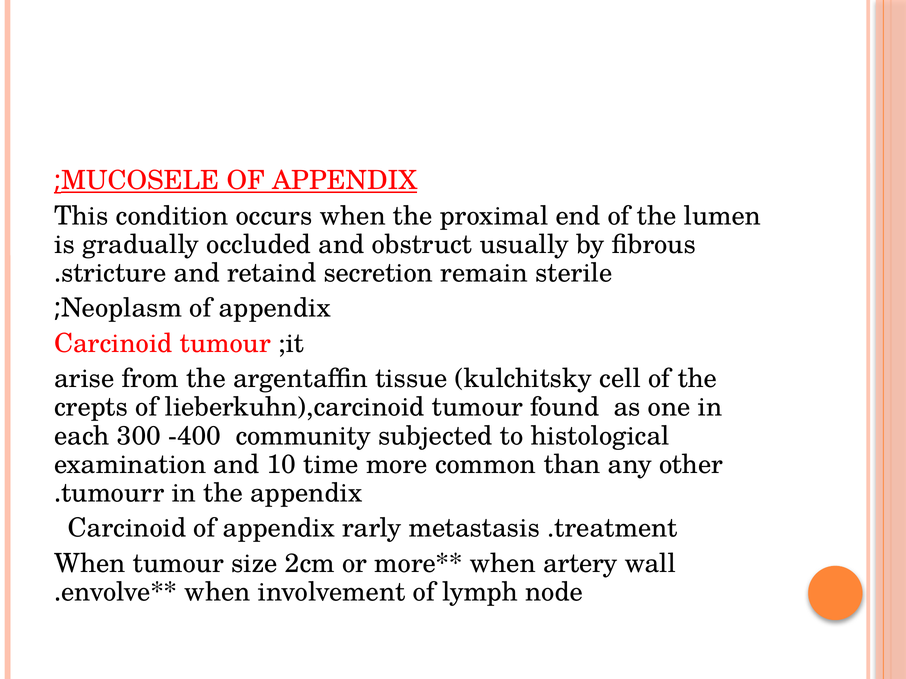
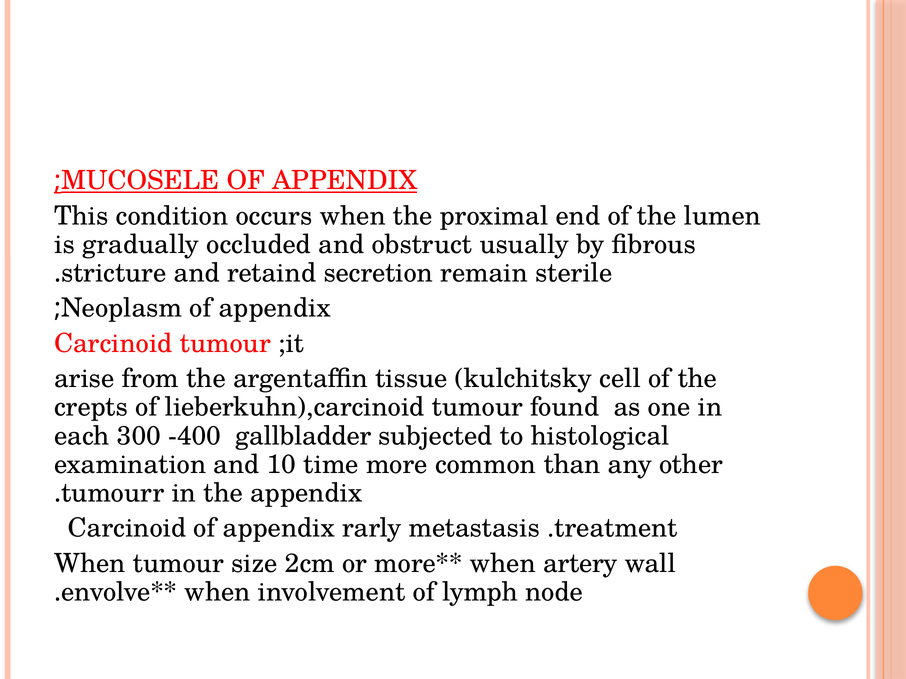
community: community -> gallbladder
